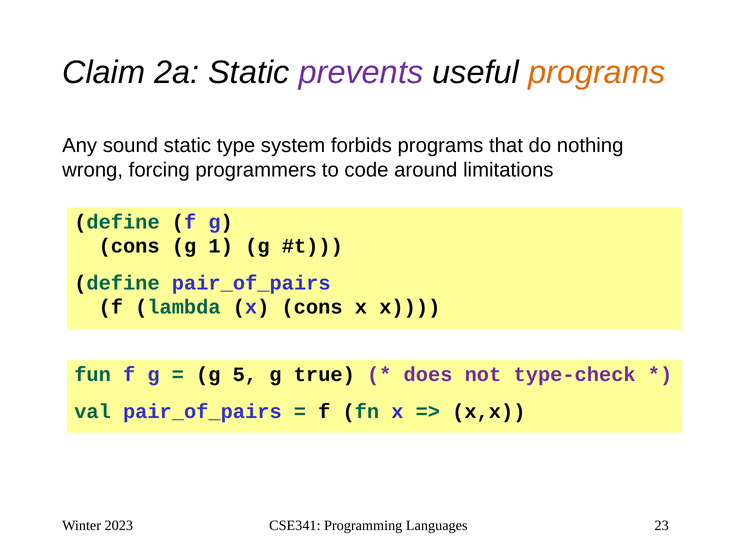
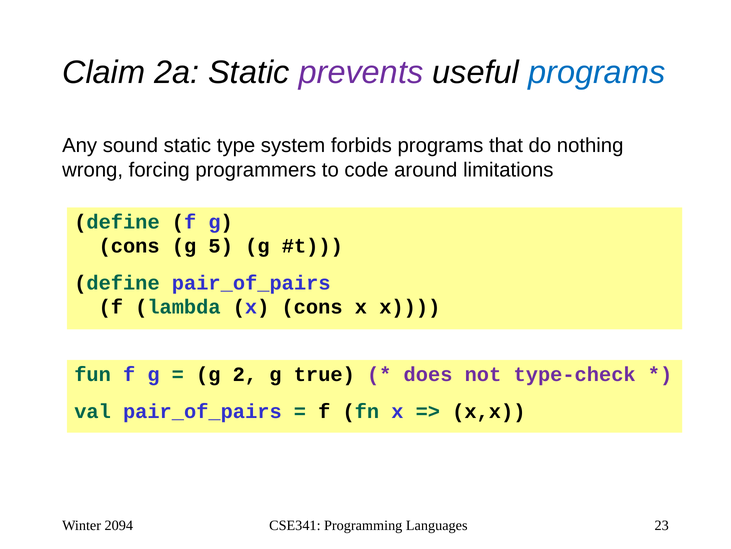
programs at (597, 72) colour: orange -> blue
1: 1 -> 5
5: 5 -> 2
2023: 2023 -> 2094
